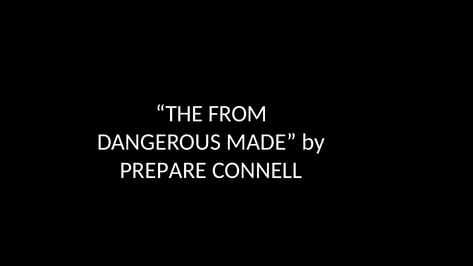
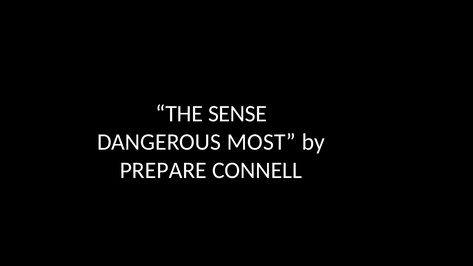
FROM: FROM -> SENSE
MADE: MADE -> MOST
